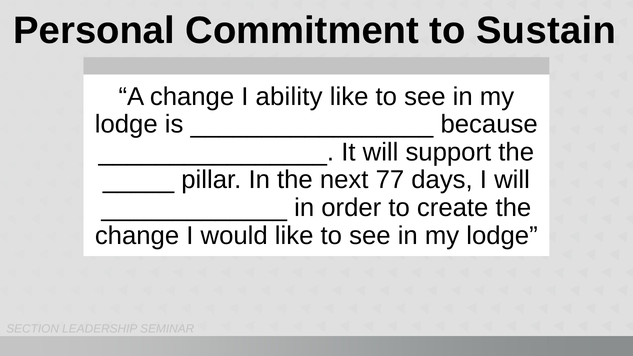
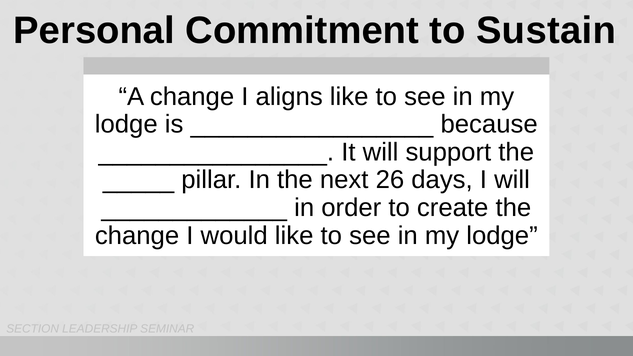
ability: ability -> aligns
77: 77 -> 26
